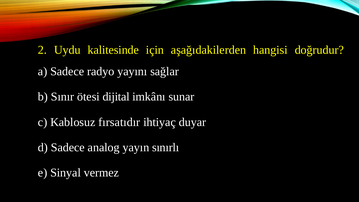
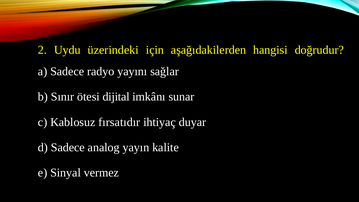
kalitesinde: kalitesinde -> üzerindeki
sınırlı: sınırlı -> kalite
